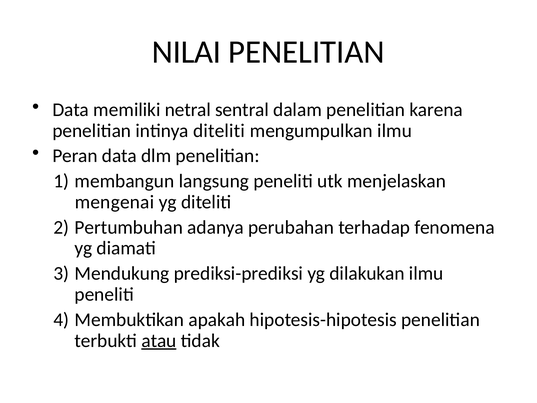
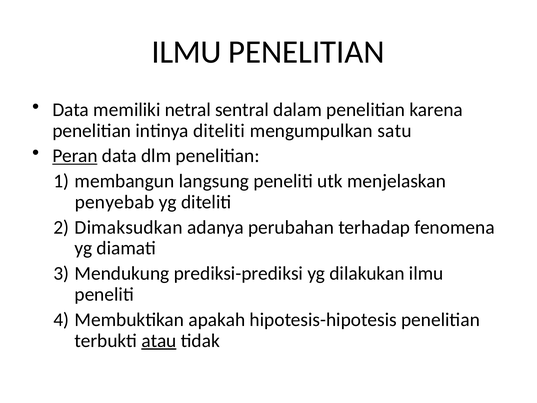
NILAI at (187, 52): NILAI -> ILMU
mengumpulkan ilmu: ilmu -> satu
Peran underline: none -> present
mengenai: mengenai -> penyebab
Pertumbuhan: Pertumbuhan -> Dimaksudkan
